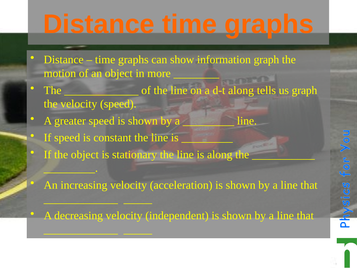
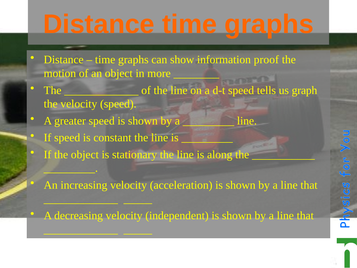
information graph: graph -> proof
d-t along: along -> speed
